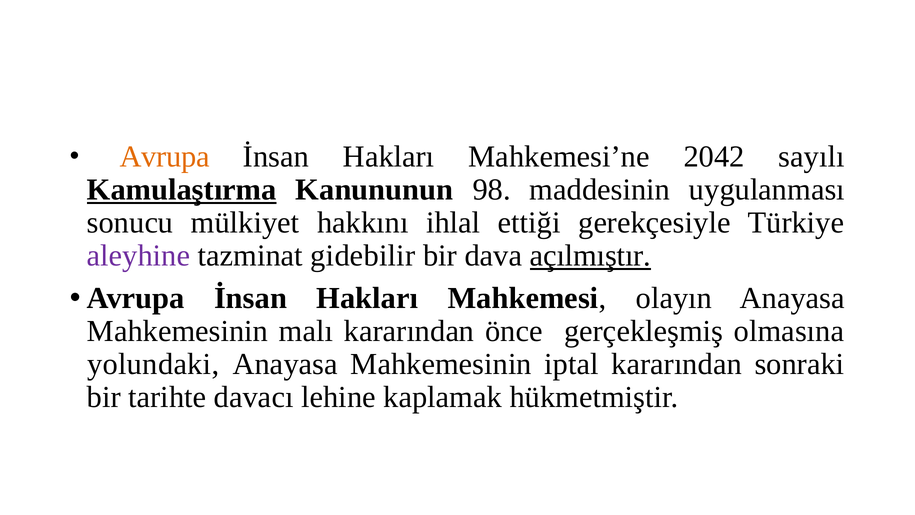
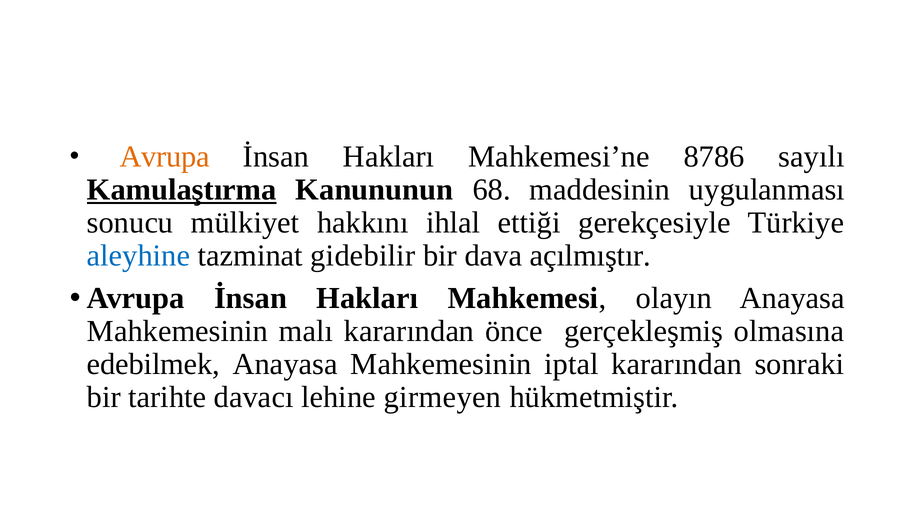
2042: 2042 -> 8786
98: 98 -> 68
aleyhine colour: purple -> blue
açılmıştır underline: present -> none
yolundaki: yolundaki -> edebilmek
kaplamak: kaplamak -> girmeyen
